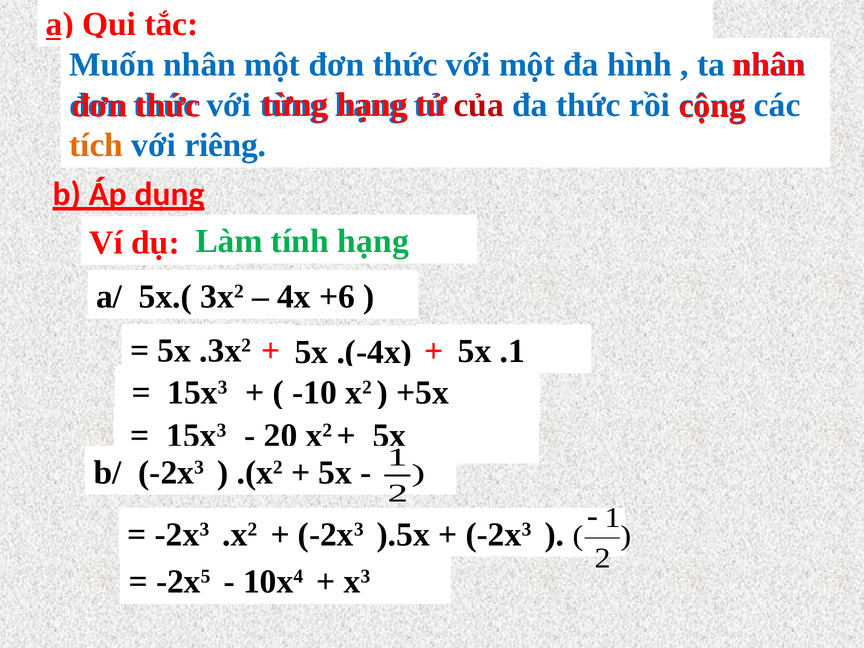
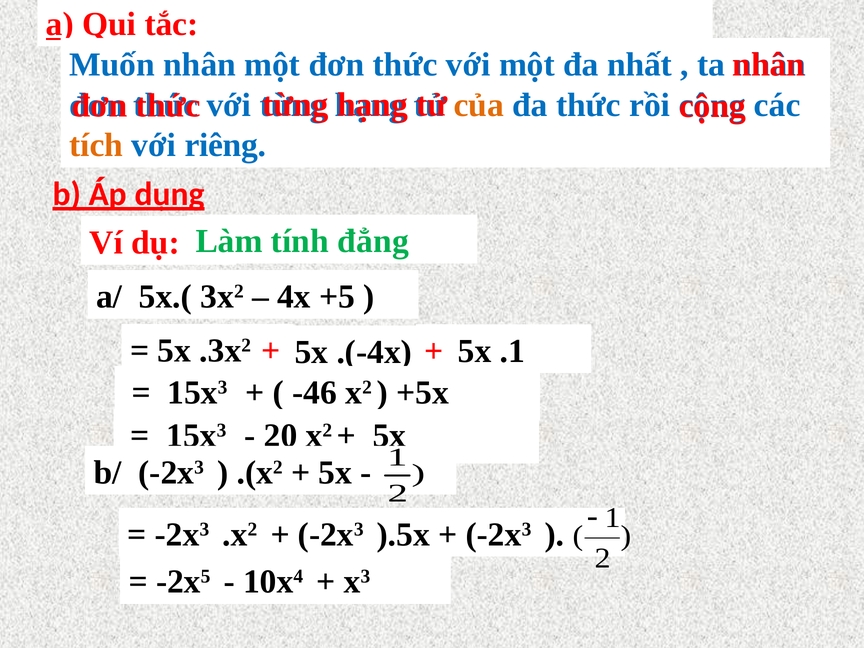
hình: hình -> nhất
của colour: red -> orange
tính hạng: hạng -> đẳng
+6: +6 -> +5
-10: -10 -> -46
